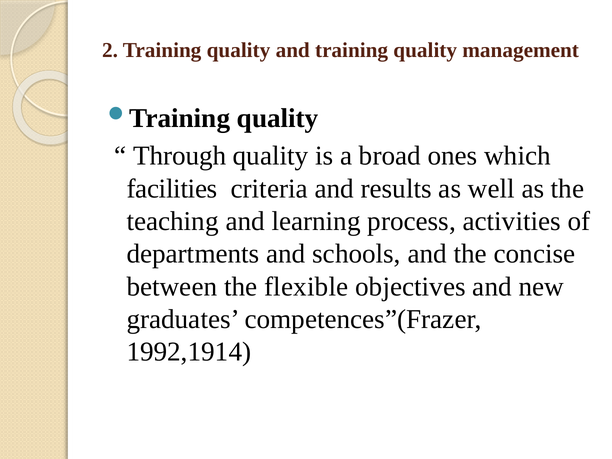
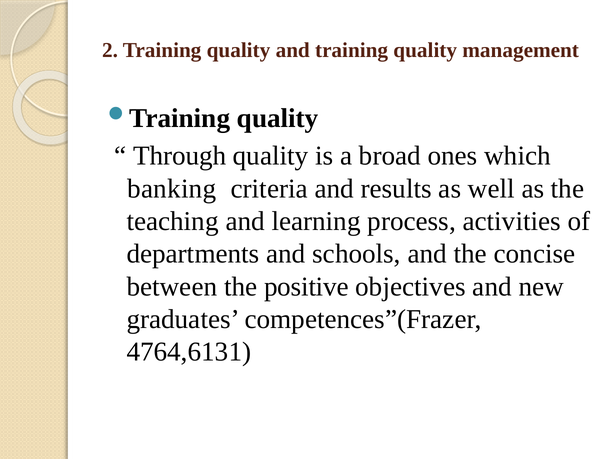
facilities: facilities -> banking
flexible: flexible -> positive
1992,1914: 1992,1914 -> 4764,6131
